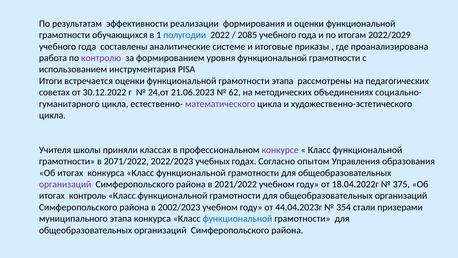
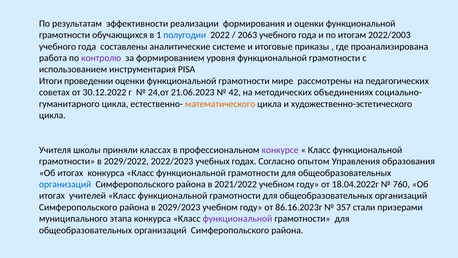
2085: 2085 -> 2063
2022/2029: 2022/2029 -> 2022/2003
встречается: встречается -> проведении
грамотности этапа: этапа -> мире
62: 62 -> 42
математического colour: purple -> orange
2071/2022: 2071/2022 -> 2029/2022
организаций at (65, 184) colour: purple -> blue
375: 375 -> 760
контроль: контроль -> учителей
2002/2023: 2002/2023 -> 2029/2023
44.04.2023г: 44.04.2023г -> 86.16.2023г
354: 354 -> 357
функциональной at (237, 218) colour: blue -> purple
